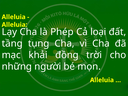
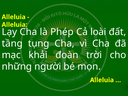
loại: loại -> loài
đồng: đồng -> đoàn
